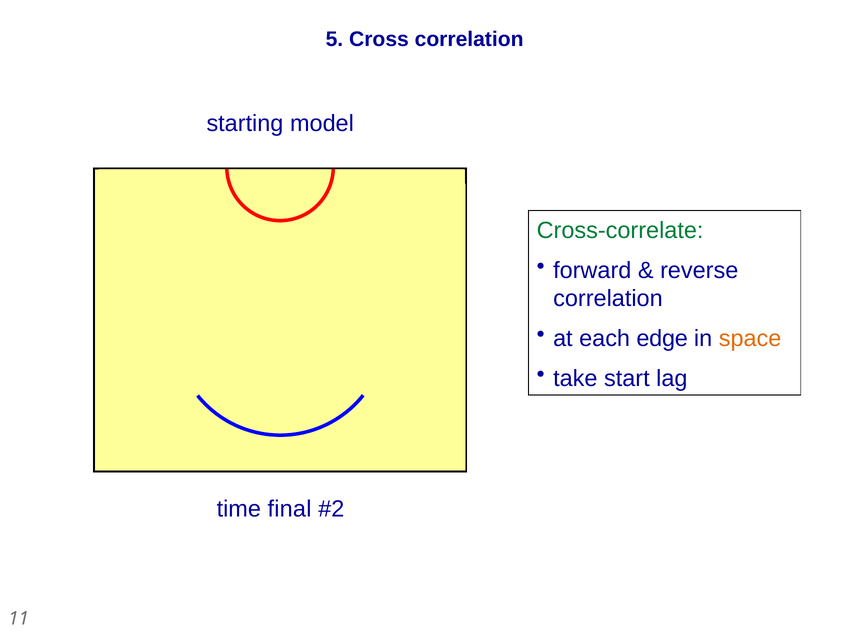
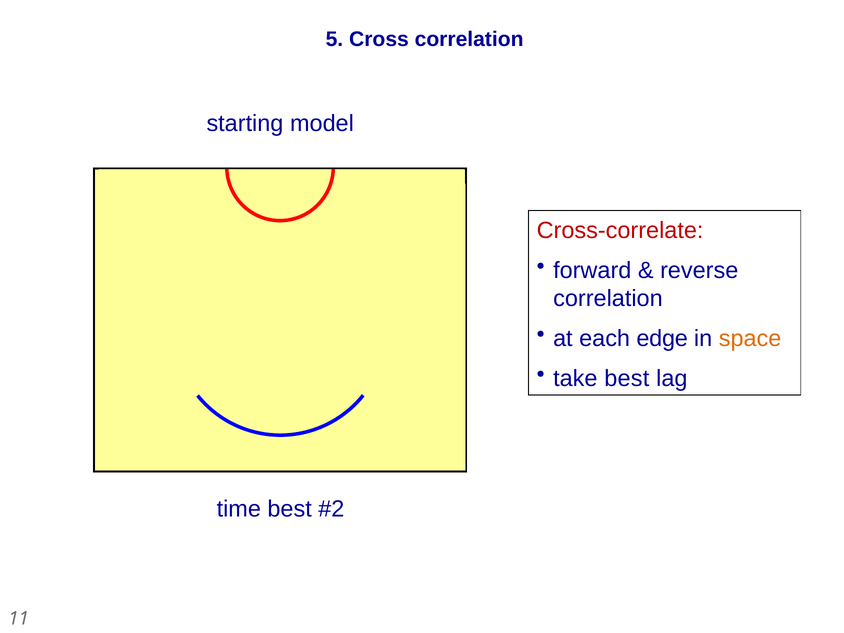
Cross-correlate colour: green -> red
take start: start -> best
time final: final -> best
